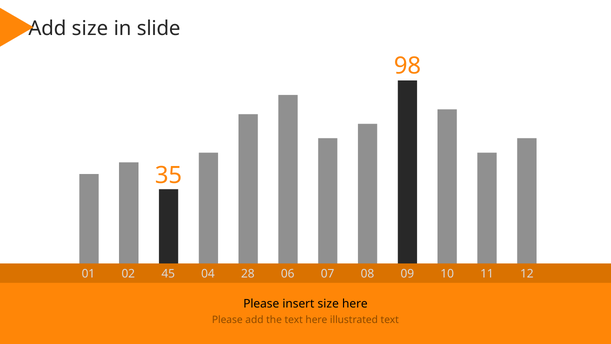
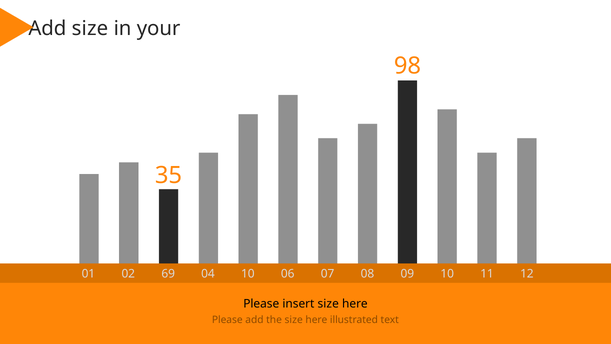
slide: slide -> your
45: 45 -> 69
04 28: 28 -> 10
the text: text -> size
